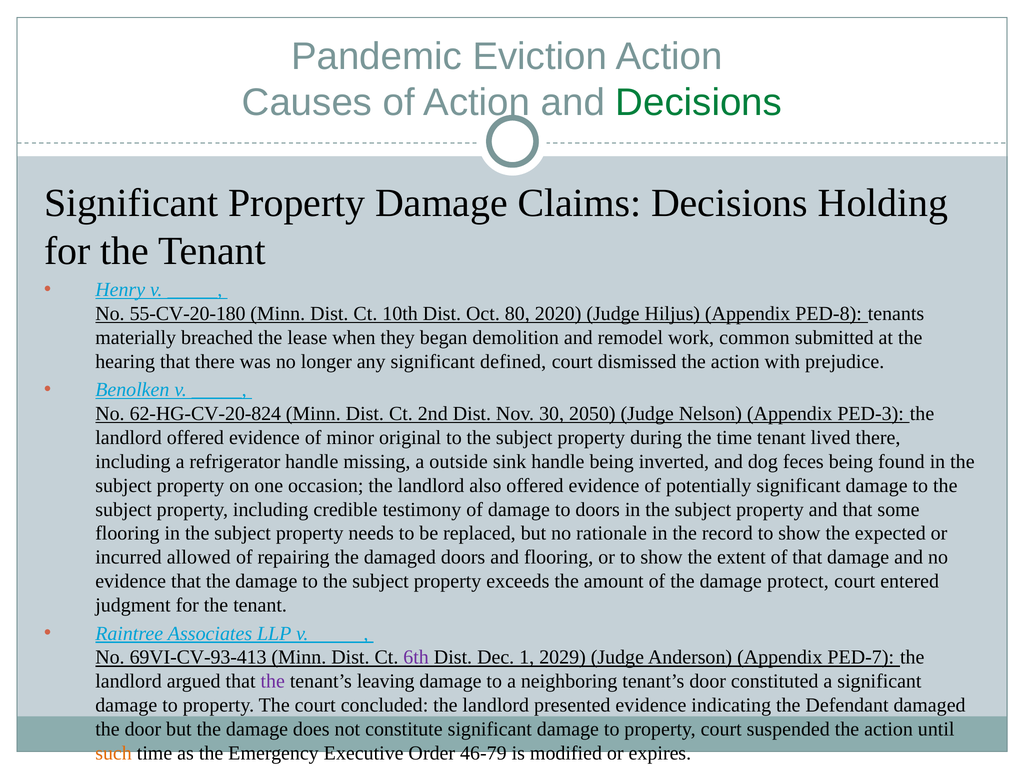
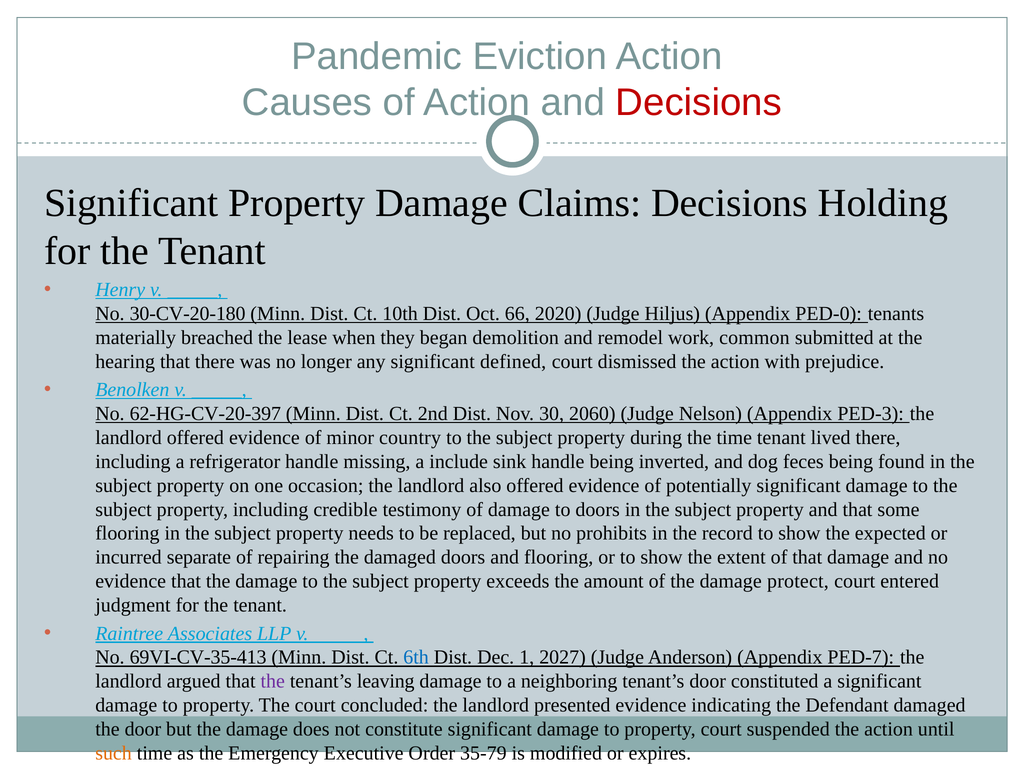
Decisions at (699, 103) colour: green -> red
55-CV-20-180: 55-CV-20-180 -> 30-CV-20-180
80: 80 -> 66
PED-8: PED-8 -> PED-0
62-HG-CV-20-824: 62-HG-CV-20-824 -> 62-HG-CV-20-397
2050: 2050 -> 2060
original: original -> country
outside: outside -> include
rationale: rationale -> prohibits
allowed: allowed -> separate
69VI-CV-93-413: 69VI-CV-93-413 -> 69VI-CV-35-413
6th colour: purple -> blue
2029: 2029 -> 2027
46-79: 46-79 -> 35-79
